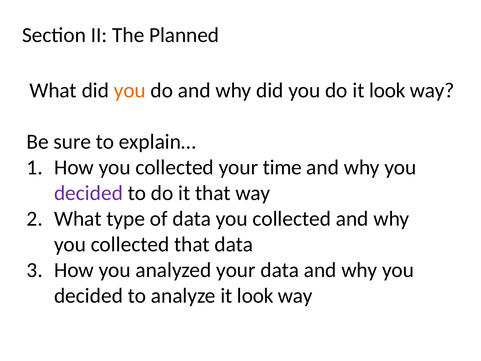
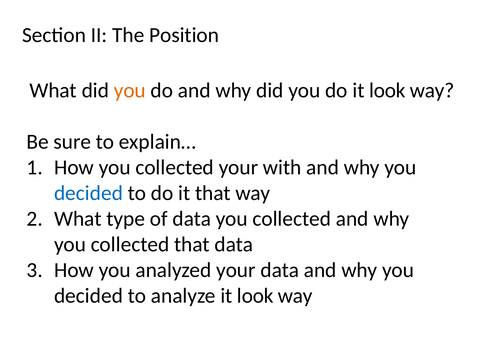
Planned: Planned -> Position
time: time -> with
decided at (89, 193) colour: purple -> blue
